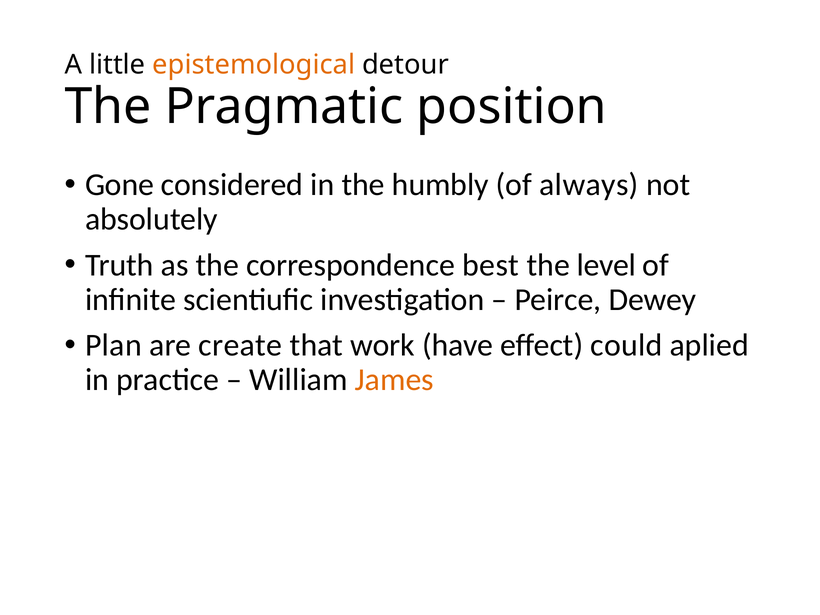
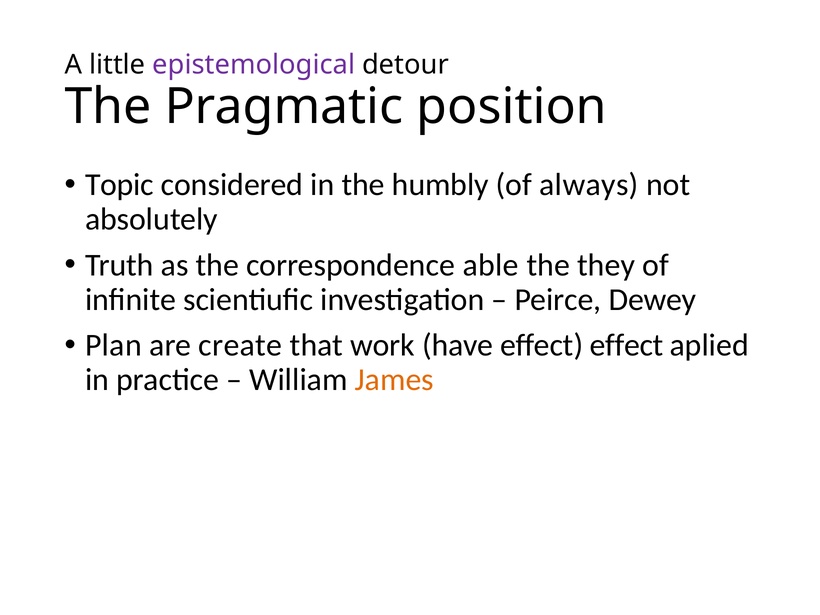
epistemological colour: orange -> purple
Gone: Gone -> Topic
best: best -> able
level: level -> they
effect could: could -> effect
